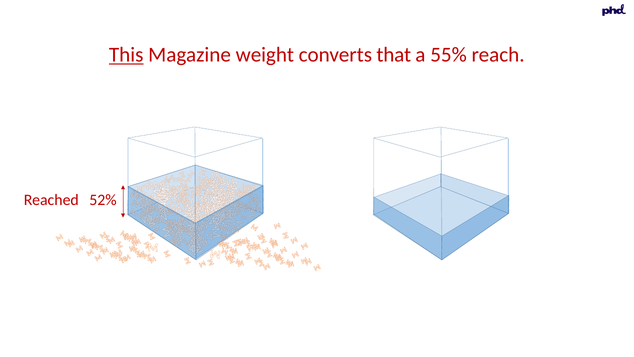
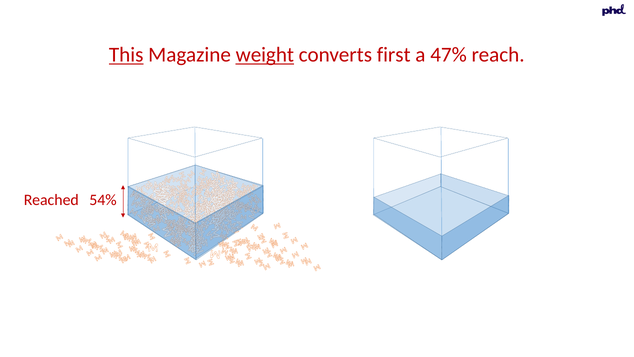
weight underline: none -> present
that: that -> first
55%: 55% -> 47%
52%: 52% -> 54%
